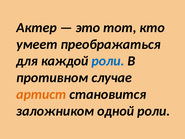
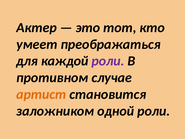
роли at (108, 61) colour: blue -> purple
